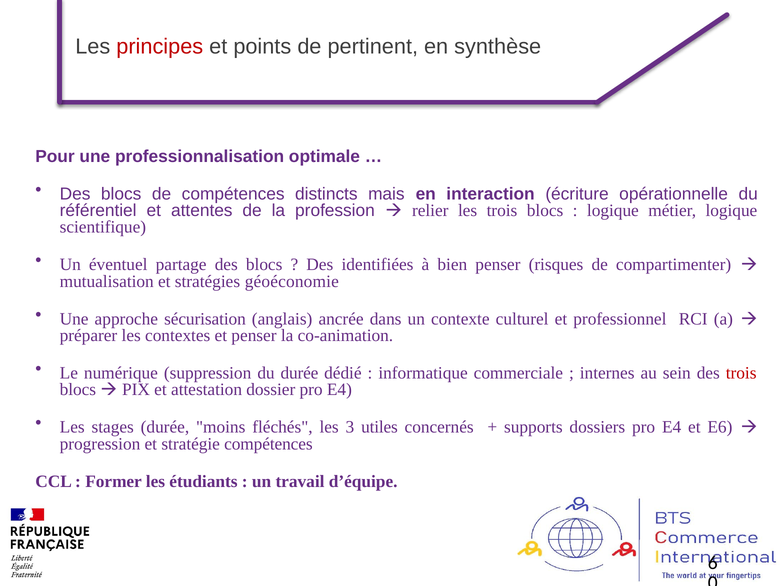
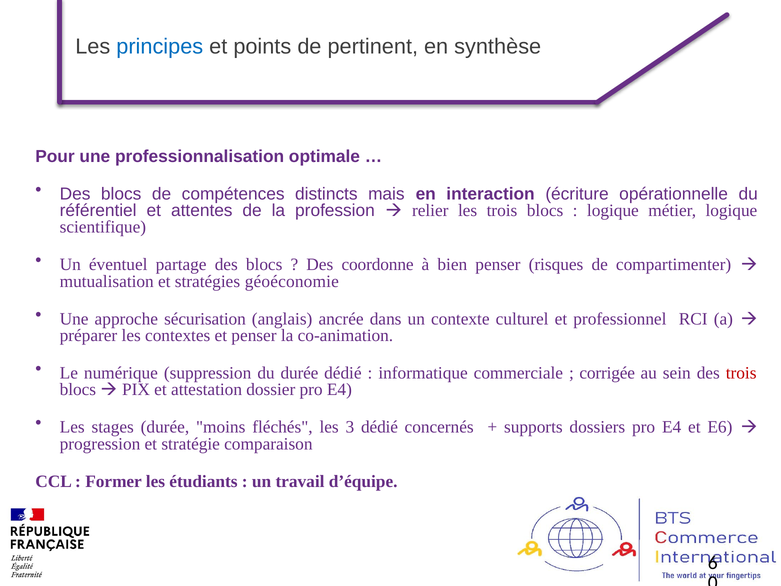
principes colour: red -> blue
identifiées: identifiées -> coordonne
internes: internes -> corrigée
3 utiles: utiles -> dédié
stratégie compétences: compétences -> comparaison
